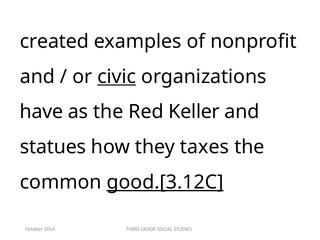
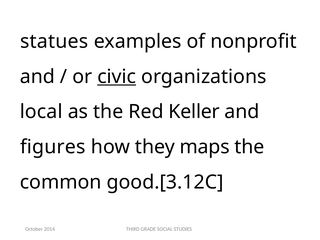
created: created -> statues
have: have -> local
statues: statues -> figures
taxes: taxes -> maps
good.[3.12C underline: present -> none
